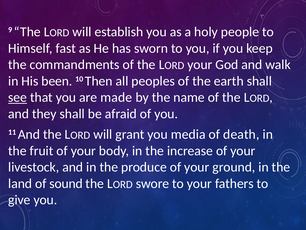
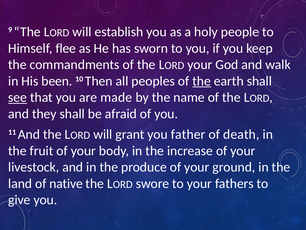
fast: fast -> flee
the at (202, 81) underline: none -> present
media: media -> father
sound: sound -> native
